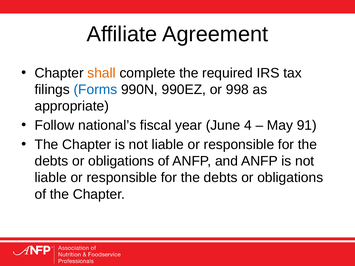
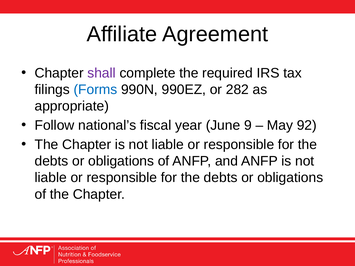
shall colour: orange -> purple
998: 998 -> 282
4: 4 -> 9
91: 91 -> 92
